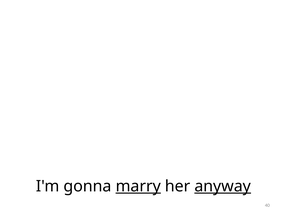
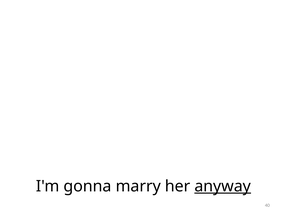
marry underline: present -> none
